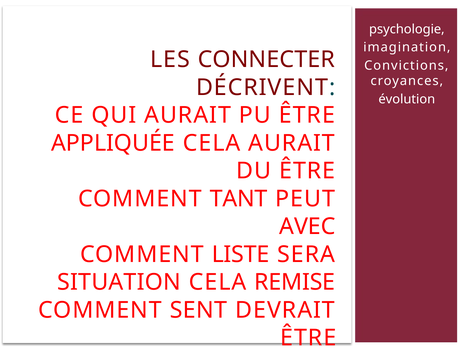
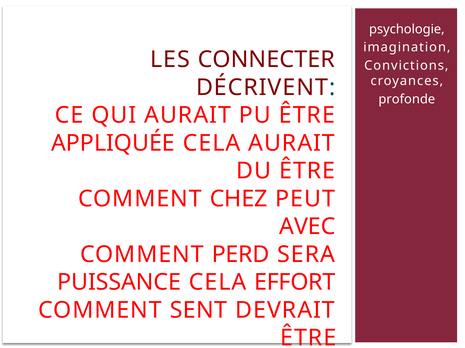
évolution: évolution -> profonde
TANT: TANT -> CHEZ
LISTE: LISTE -> PERD
SITUATION: SITUATION -> PUISSANCE
REMISE: REMISE -> EFFORT
